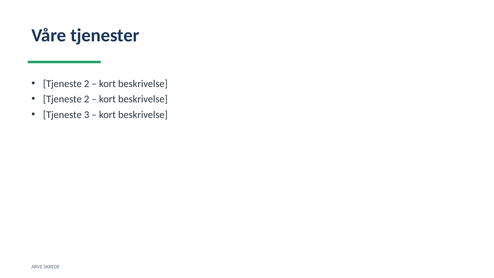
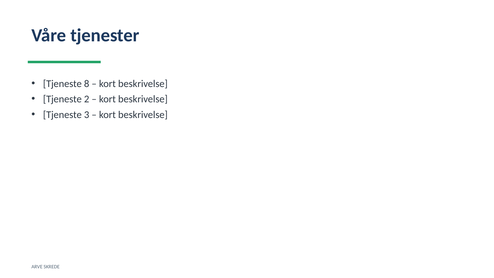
2 at (87, 84): 2 -> 8
